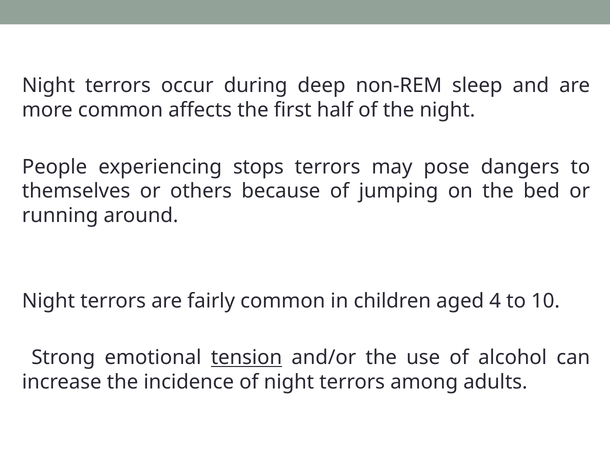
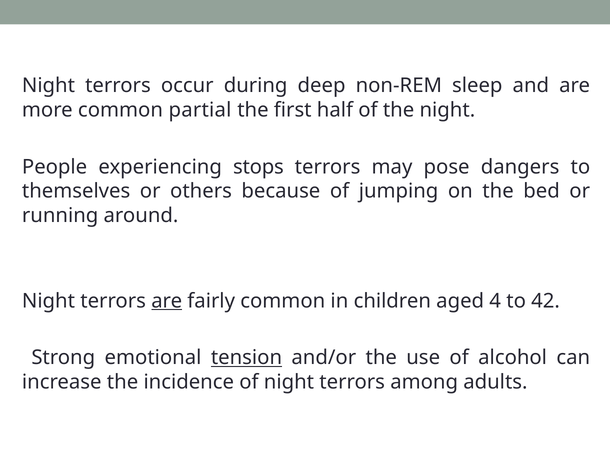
affects: affects -> partial
are at (167, 301) underline: none -> present
10: 10 -> 42
